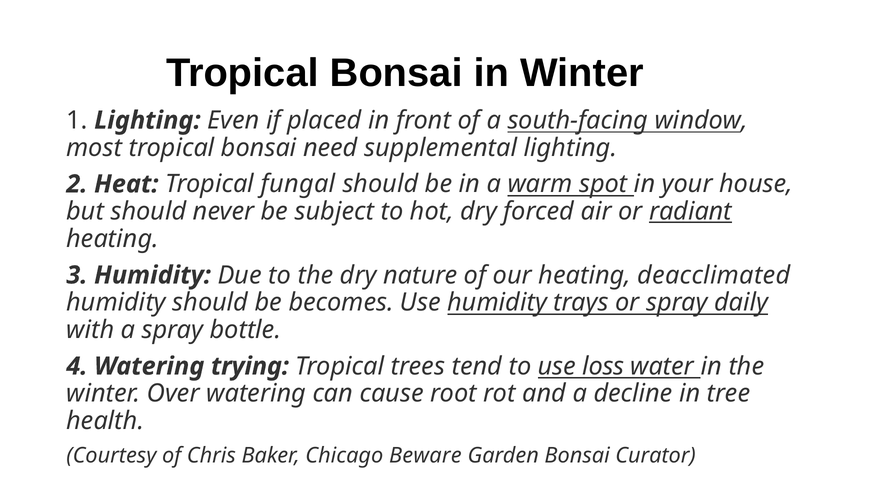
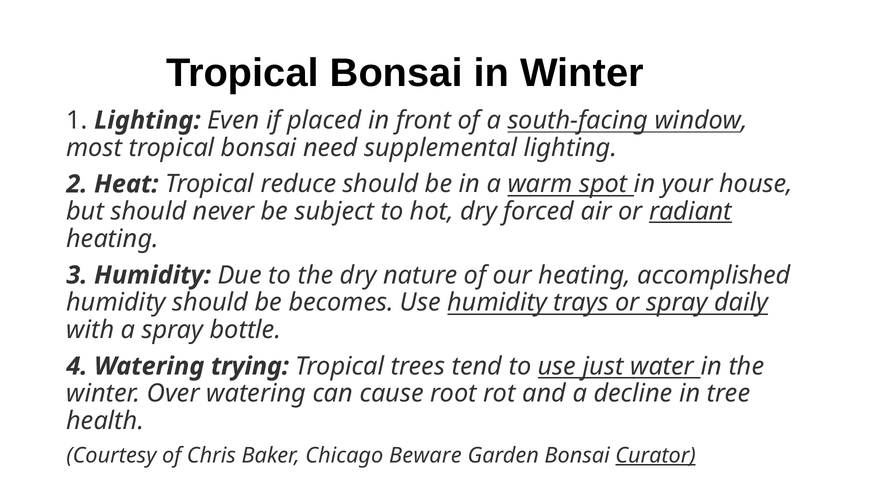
fungal: fungal -> reduce
deacclimated: deacclimated -> accomplished
loss: loss -> just
Curator underline: none -> present
